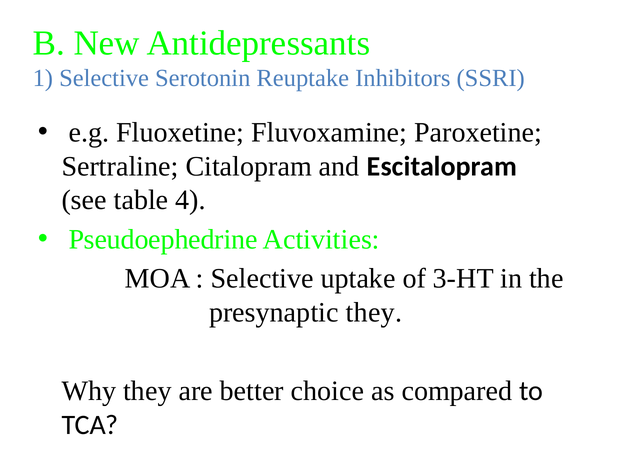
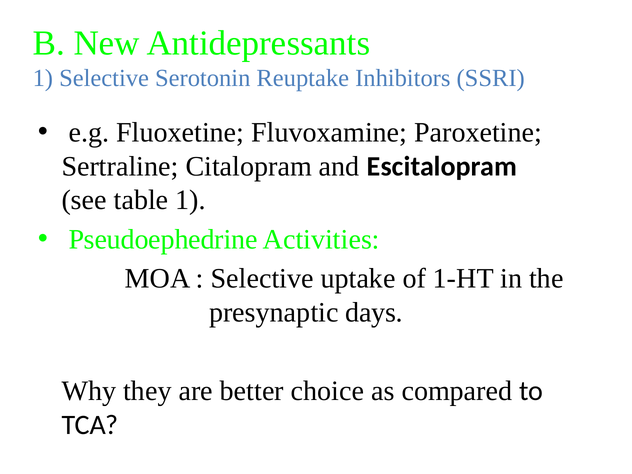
table 4: 4 -> 1
3-HT: 3-HT -> 1-HT
presynaptic they: they -> days
